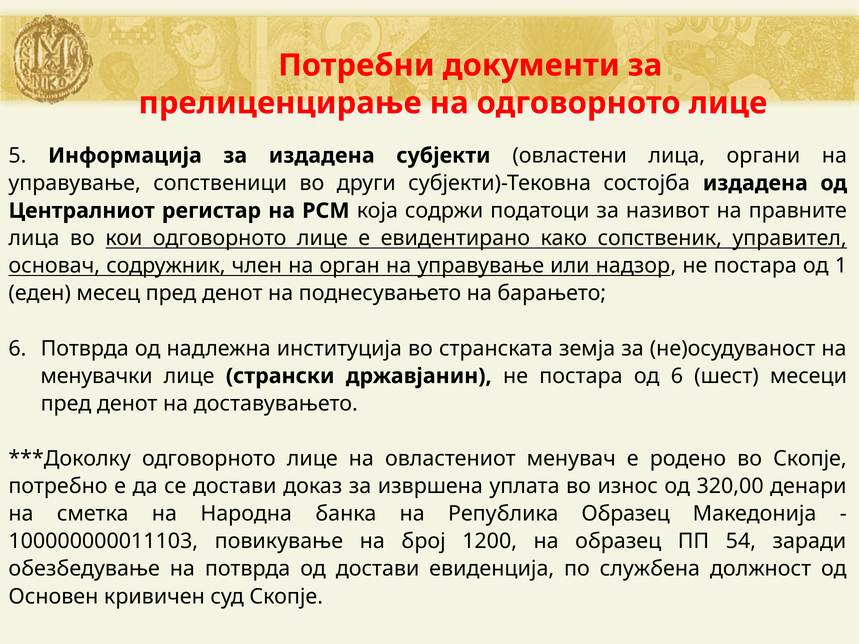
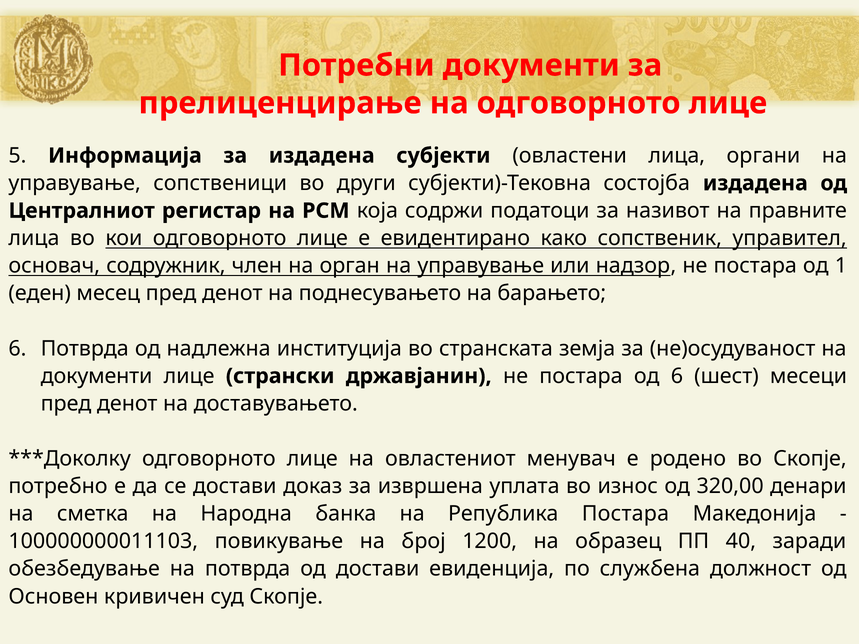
менувачки at (97, 376): менувачки -> документи
Република Образец: Образец -> Постара
54: 54 -> 40
